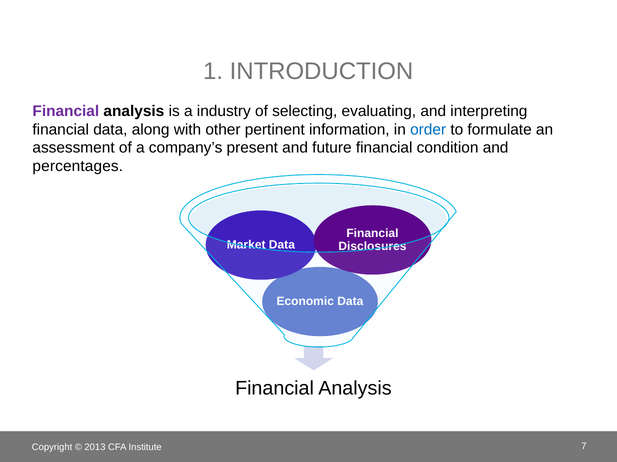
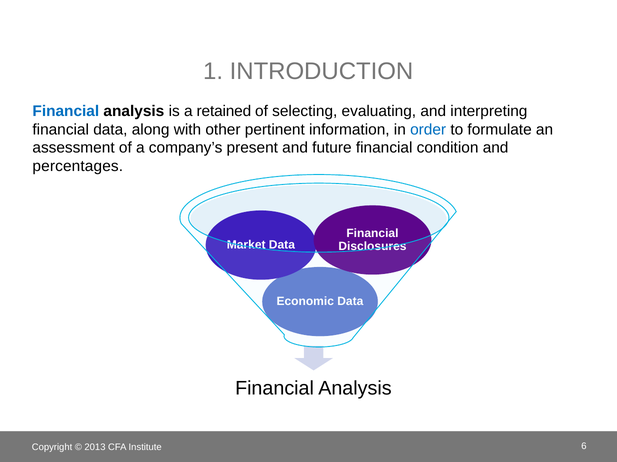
Financial at (66, 111) colour: purple -> blue
industry: industry -> retained
7: 7 -> 6
